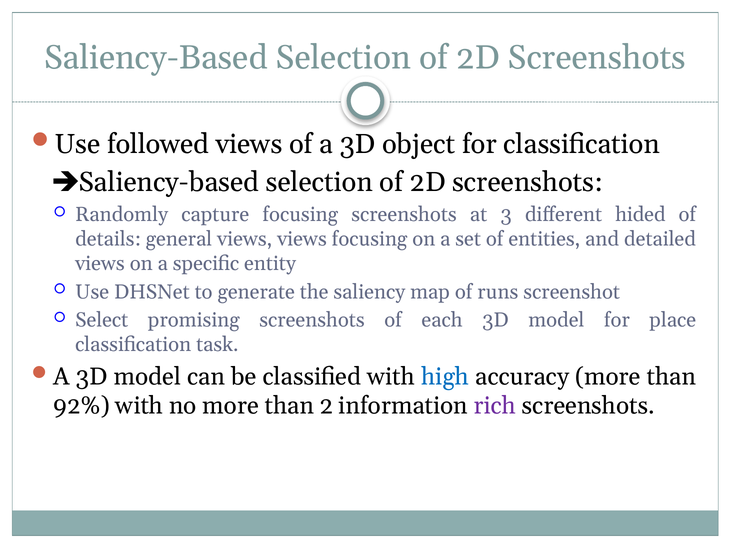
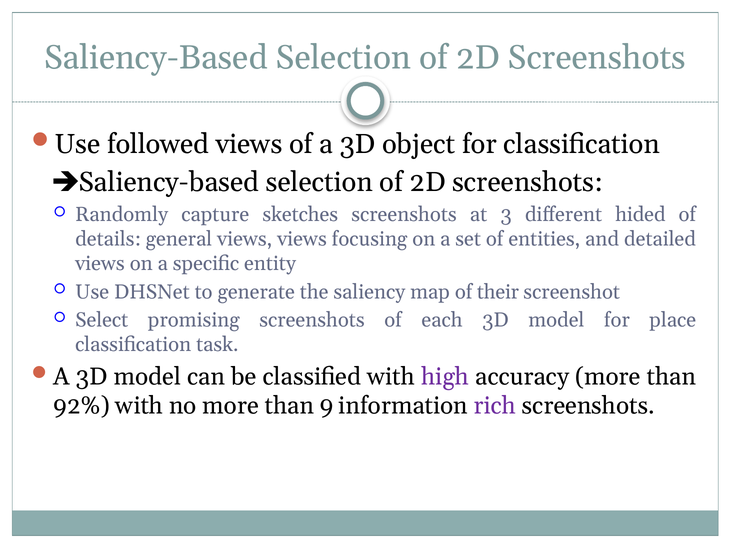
capture focusing: focusing -> sketches
runs: runs -> their
high colour: blue -> purple
2: 2 -> 9
